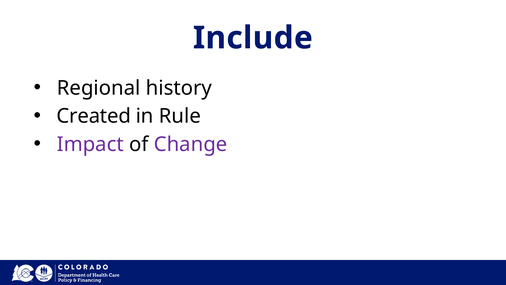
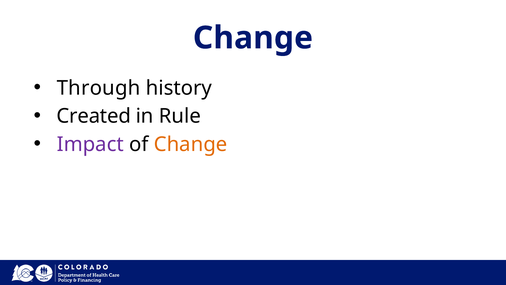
Include at (253, 38): Include -> Change
Regional: Regional -> Through
Change at (191, 144) colour: purple -> orange
